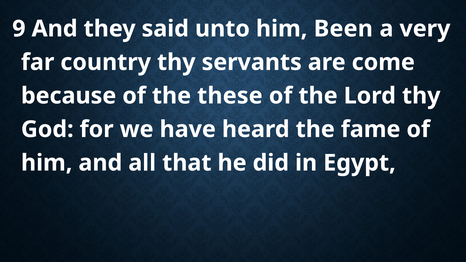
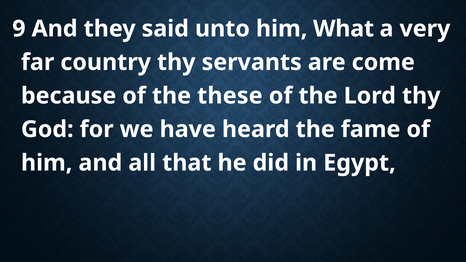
Been: Been -> What
